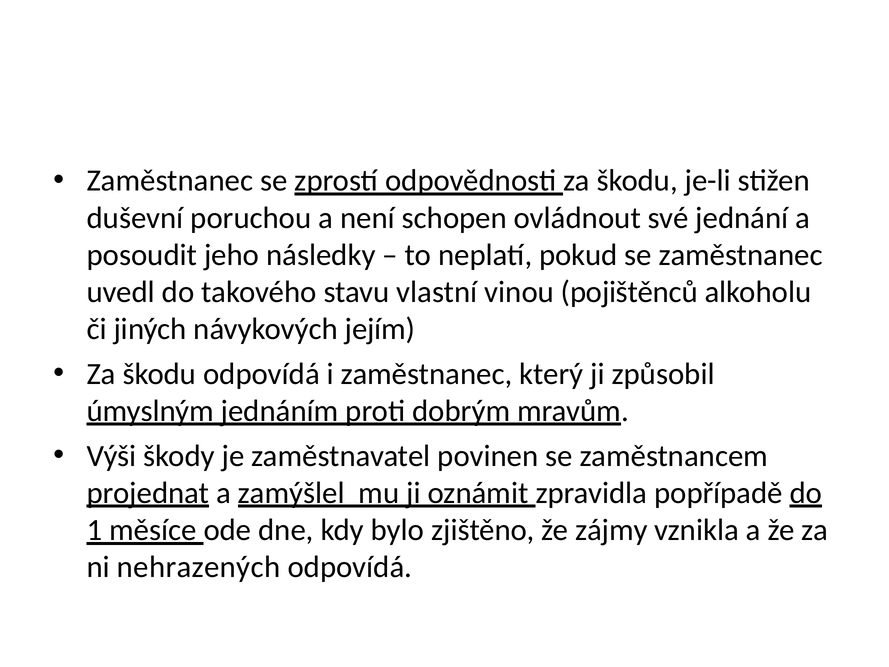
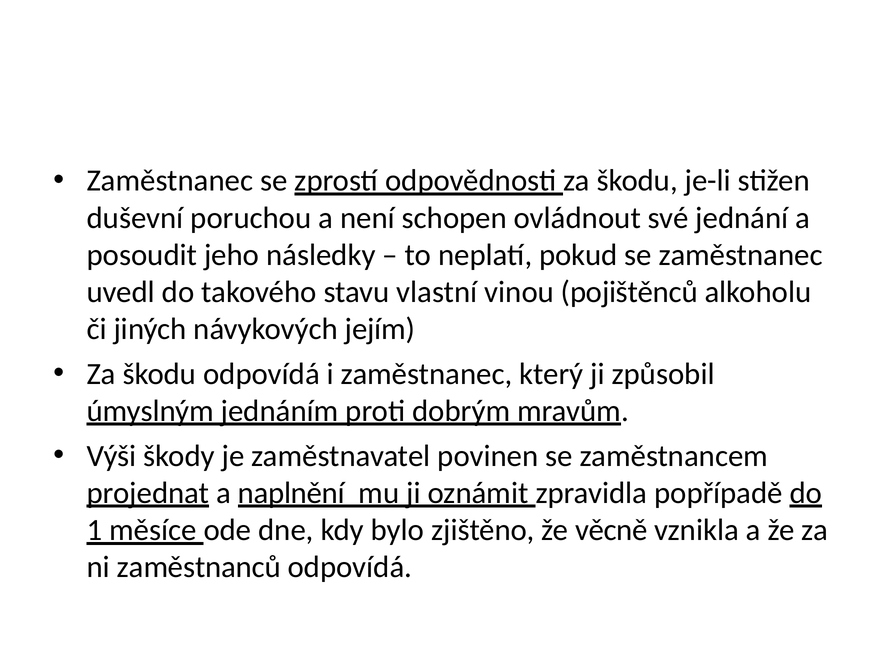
zamýšlel: zamýšlel -> naplnění
zájmy: zájmy -> věcně
nehrazených: nehrazených -> zaměstnanců
